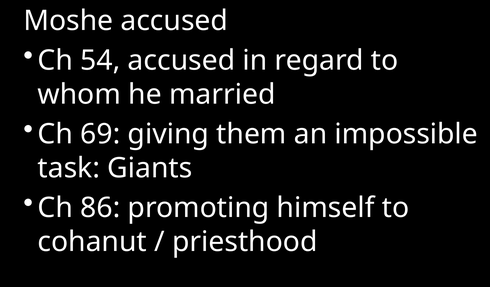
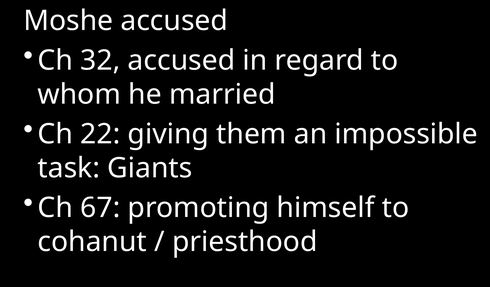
54: 54 -> 32
69: 69 -> 22
86: 86 -> 67
